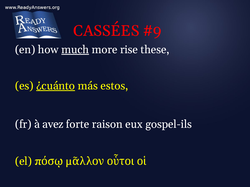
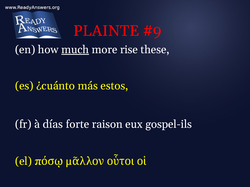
CASSÉES: CASSÉES -> PLAINTE
¿cuánto underline: present -> none
avez: avez -> días
